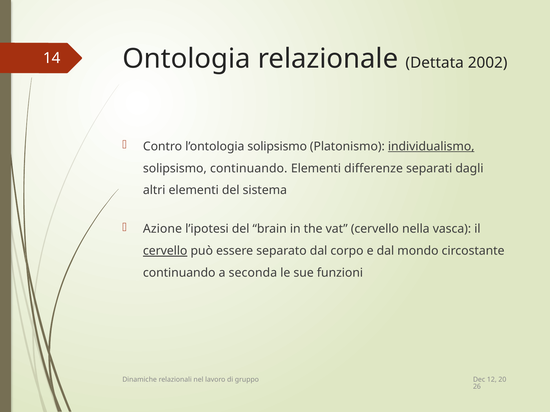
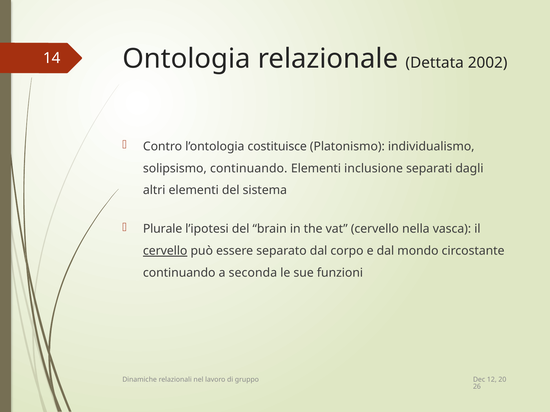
l’ontologia solipsismo: solipsismo -> costituisce
individualismo underline: present -> none
differenze: differenze -> inclusione
Azione: Azione -> Plurale
